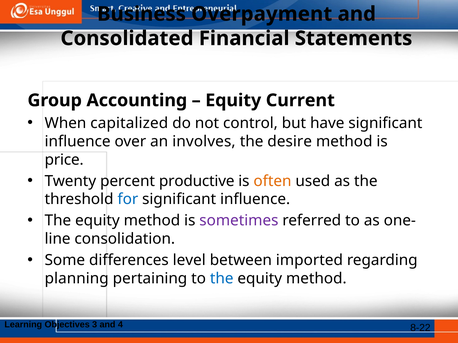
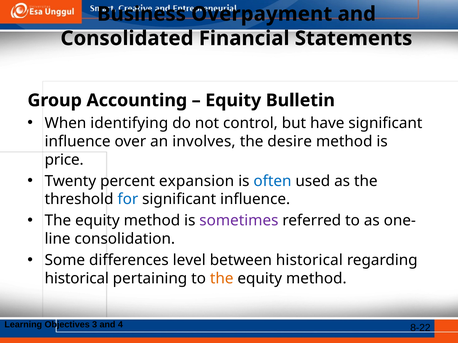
Current: Current -> Bulletin
capitalized: capitalized -> identifying
productive: productive -> expansion
often colour: orange -> blue
between imported: imported -> historical
planning at (77, 279): planning -> historical
the at (222, 279) colour: blue -> orange
